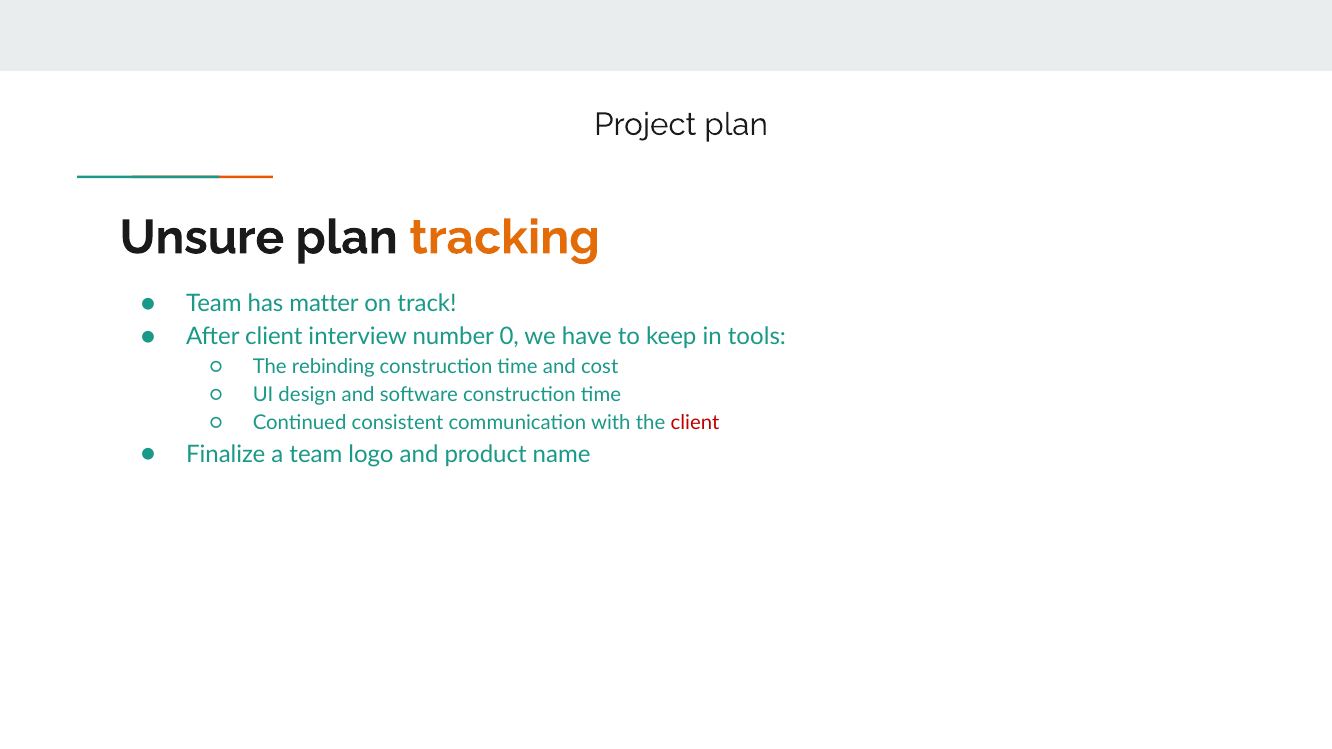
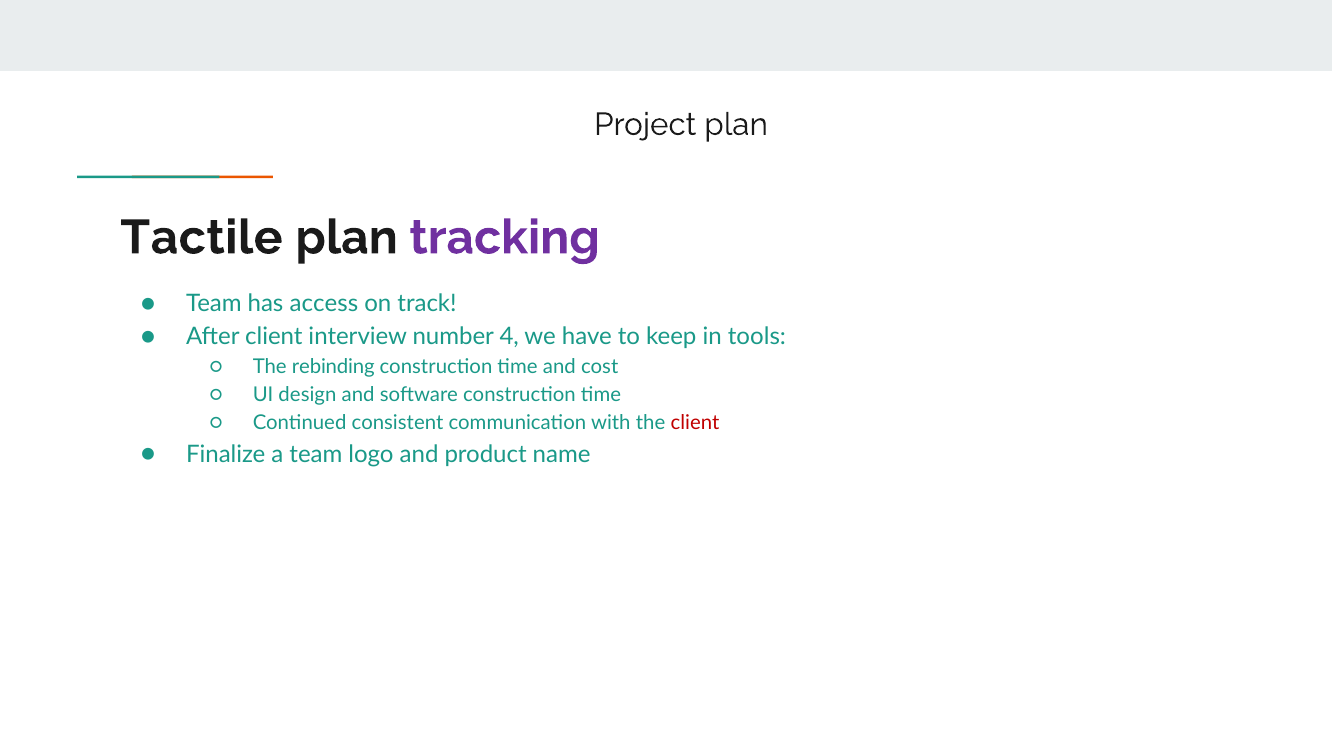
Unsure: Unsure -> Tactile
tracking colour: orange -> purple
matter: matter -> access
0: 0 -> 4
